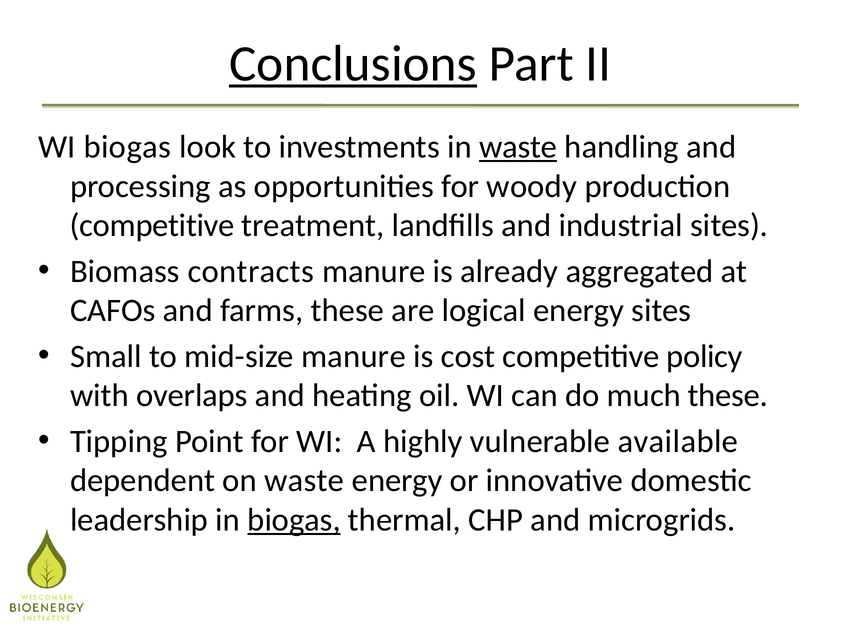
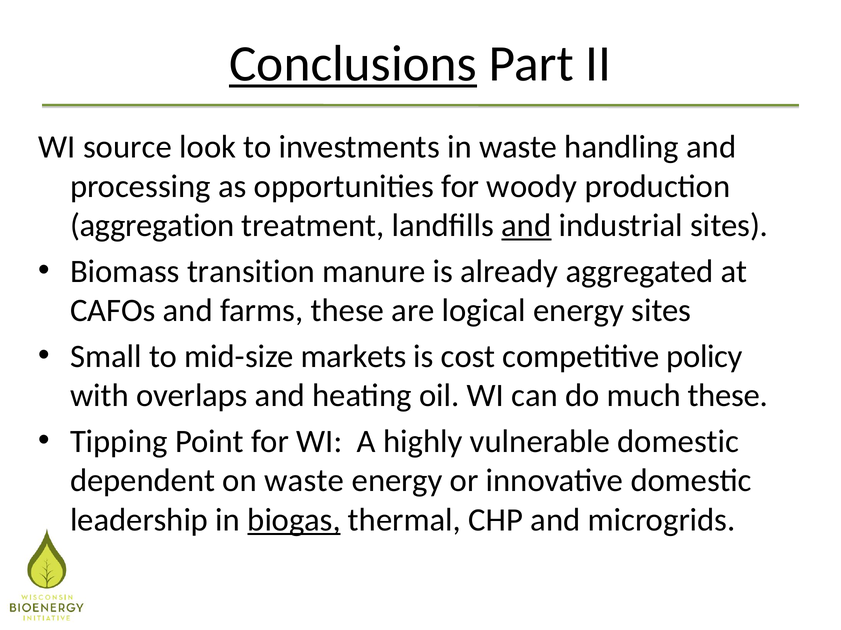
WI biogas: biogas -> source
waste at (518, 147) underline: present -> none
competitive at (152, 226): competitive -> aggregation
and at (526, 226) underline: none -> present
contracts: contracts -> transition
mid-size manure: manure -> markets
vulnerable available: available -> domestic
